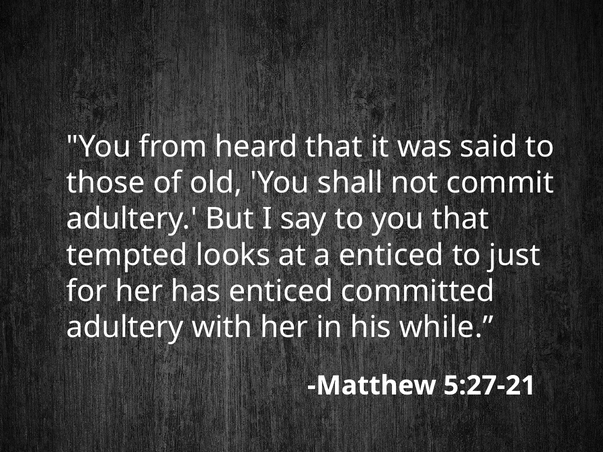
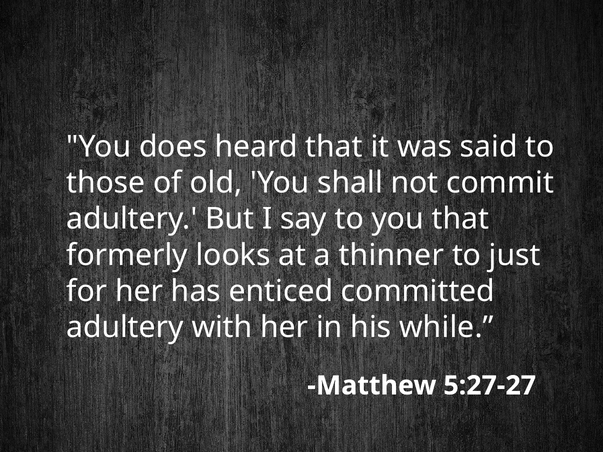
from: from -> does
tempted: tempted -> formerly
a enticed: enticed -> thinner
5:27-21: 5:27-21 -> 5:27-27
